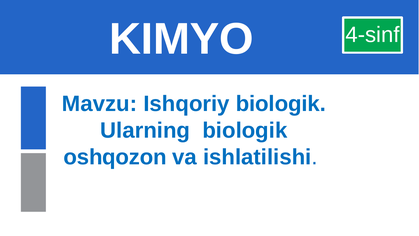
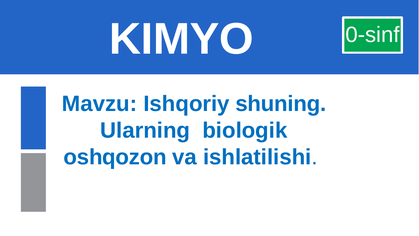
4-sinf: 4-sinf -> 0-sinf
Ishqoriy biologik: biologik -> shuning
